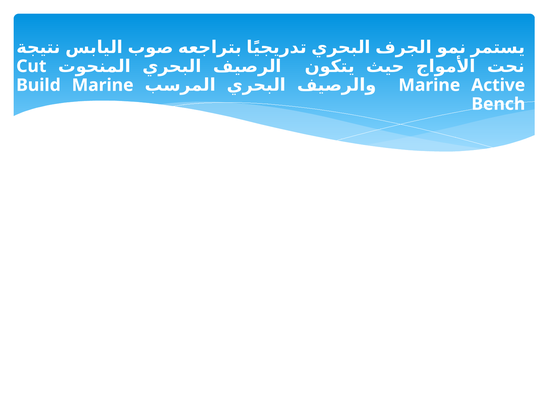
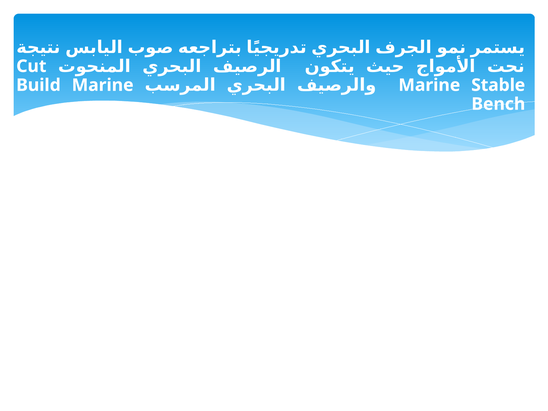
Active: Active -> Stable
